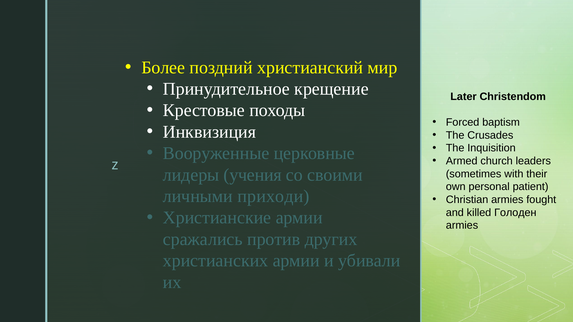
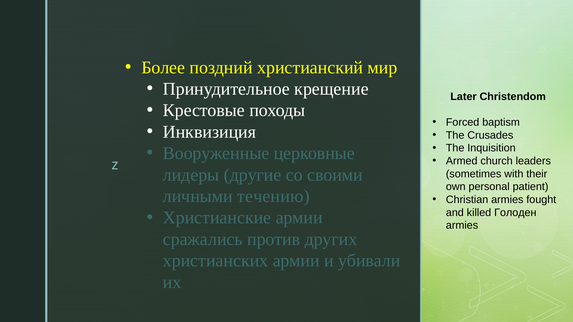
учения: учения -> другие
приходи: приходи -> течению
